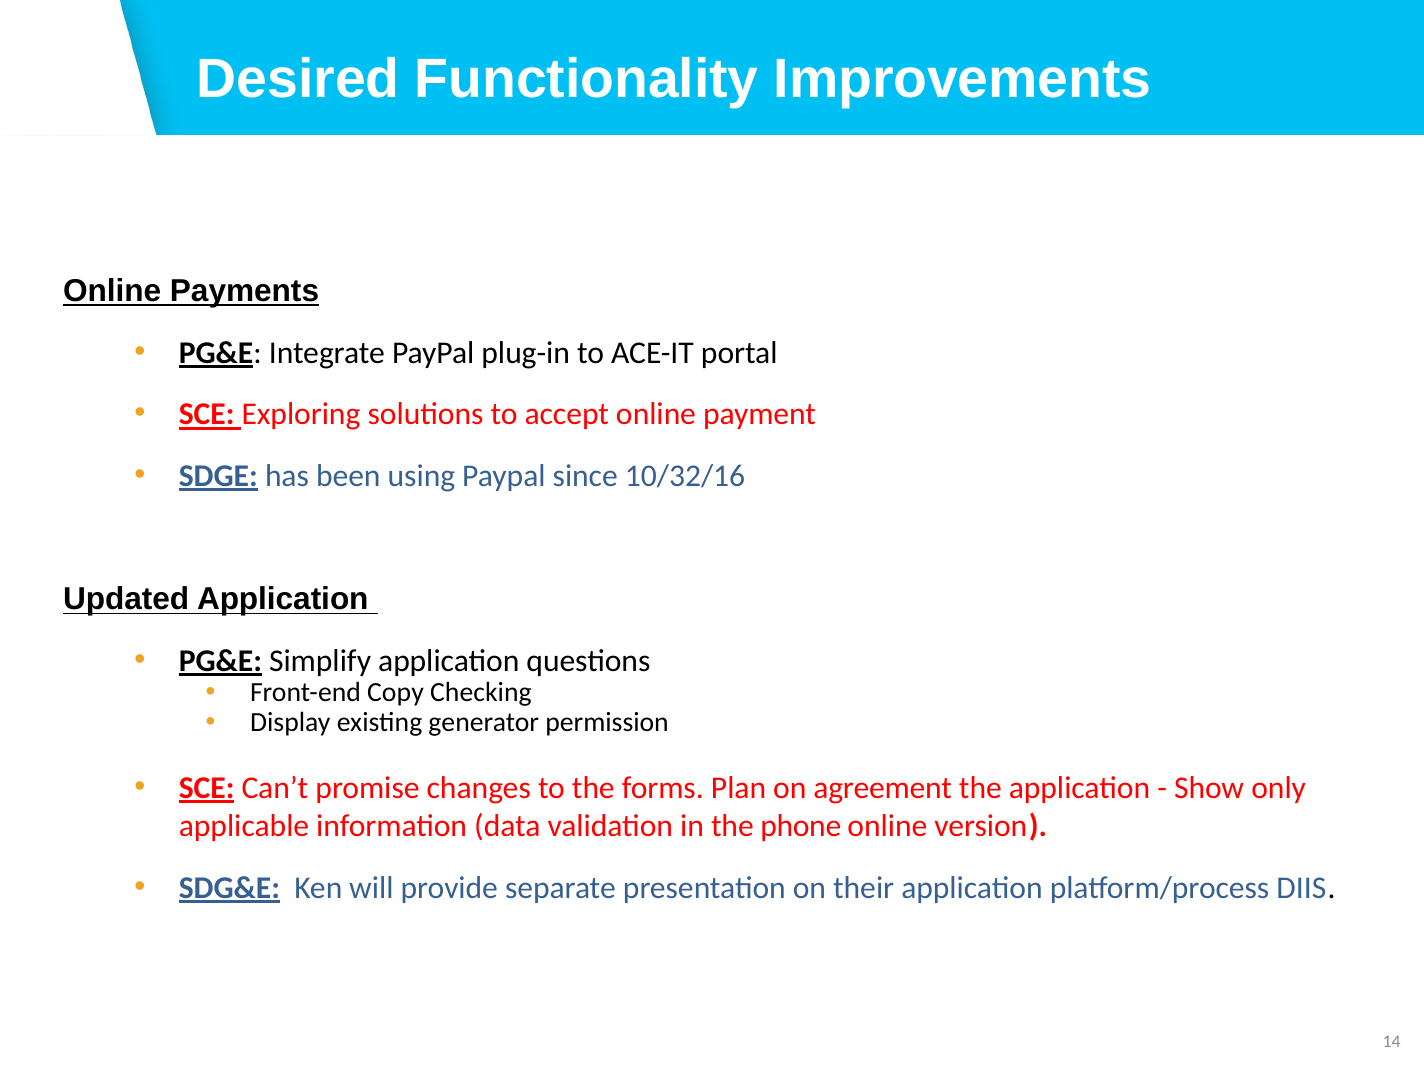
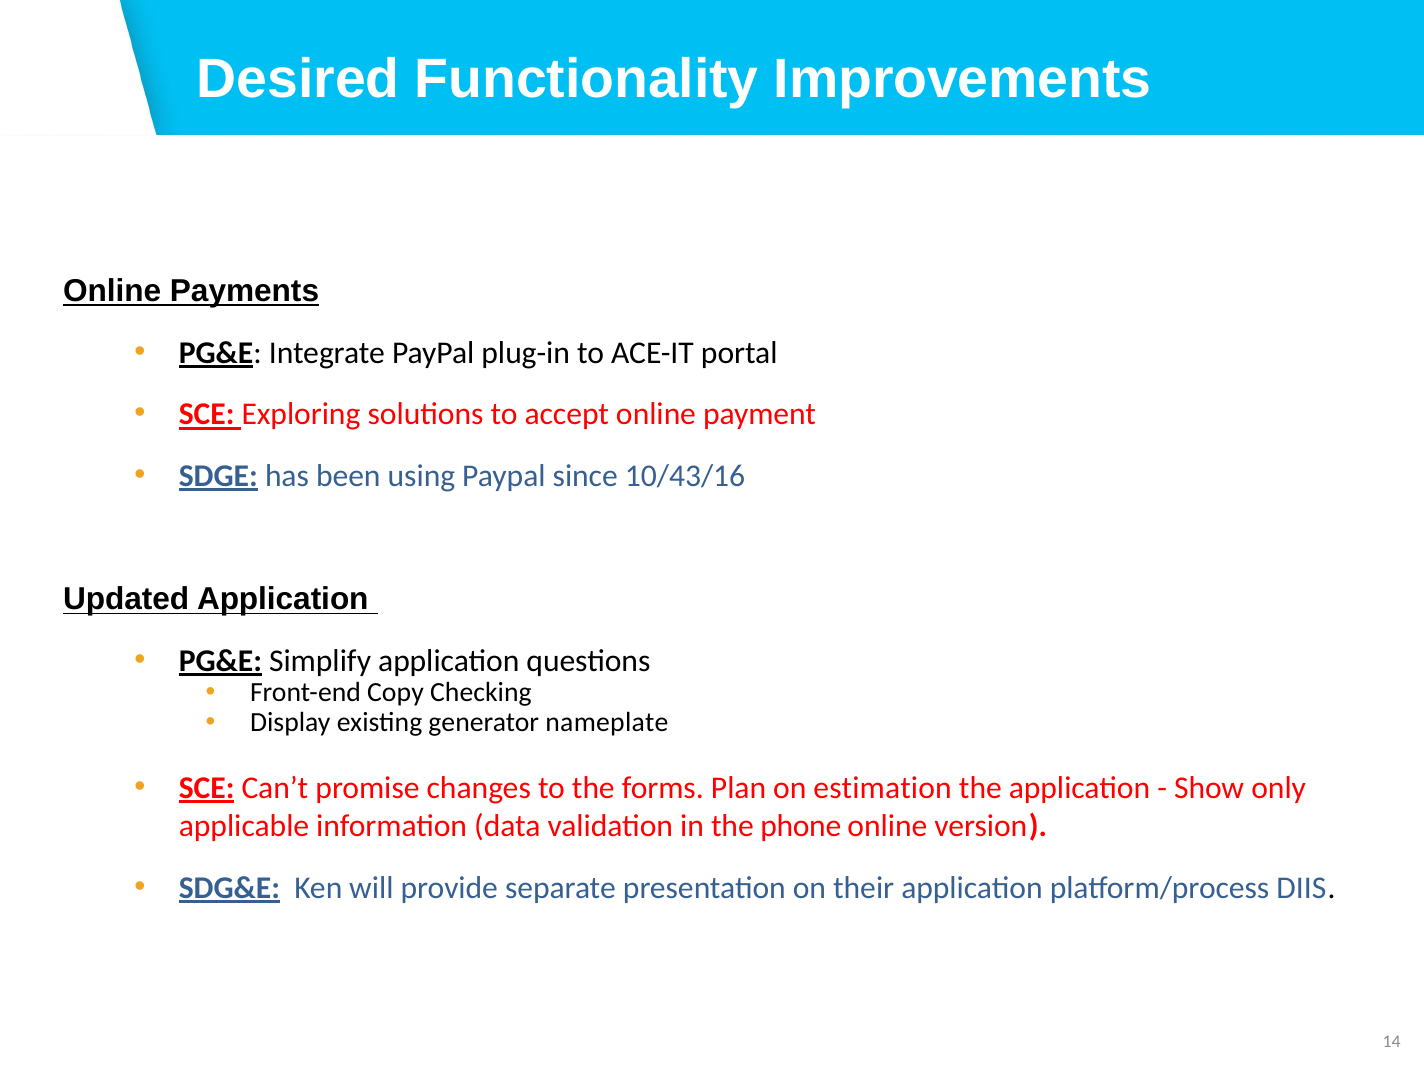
10/32/16: 10/32/16 -> 10/43/16
permission: permission -> nameplate
agreement: agreement -> estimation
